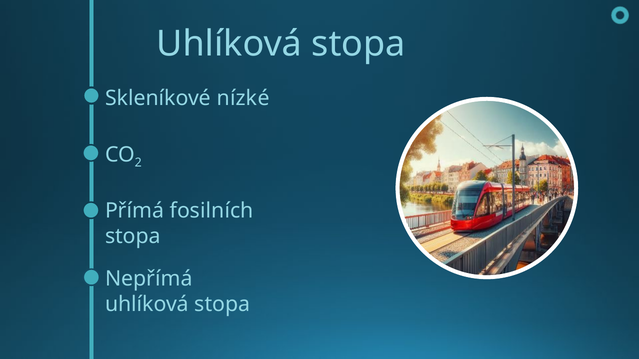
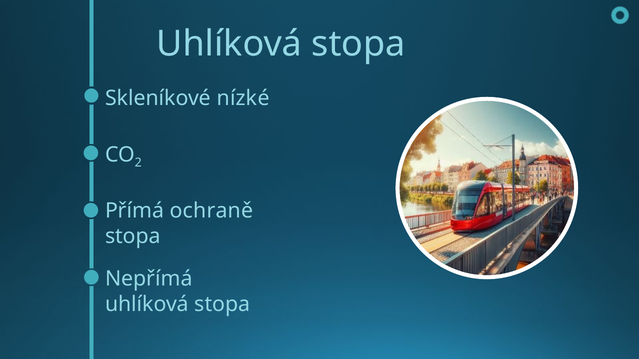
fosilních: fosilních -> ochraně
